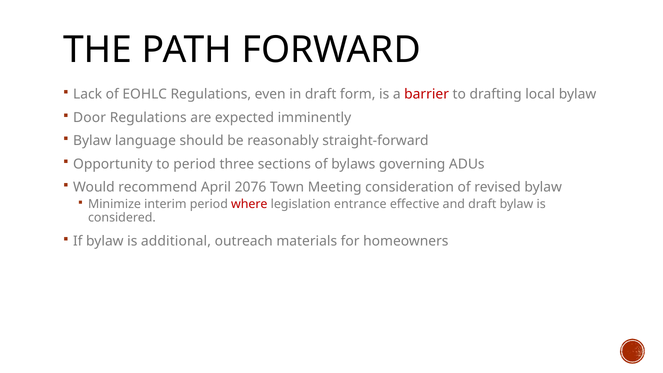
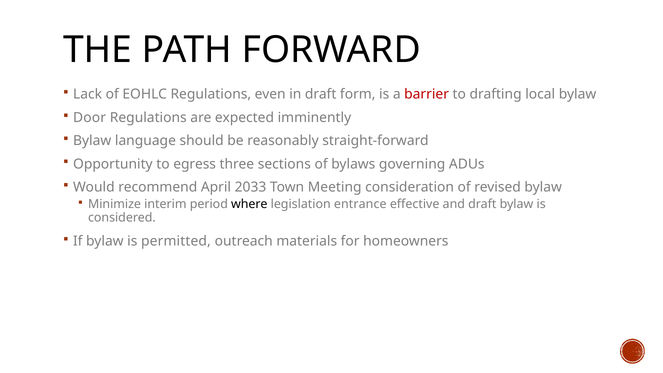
to period: period -> egress
2076: 2076 -> 2033
where colour: red -> black
additional: additional -> permitted
